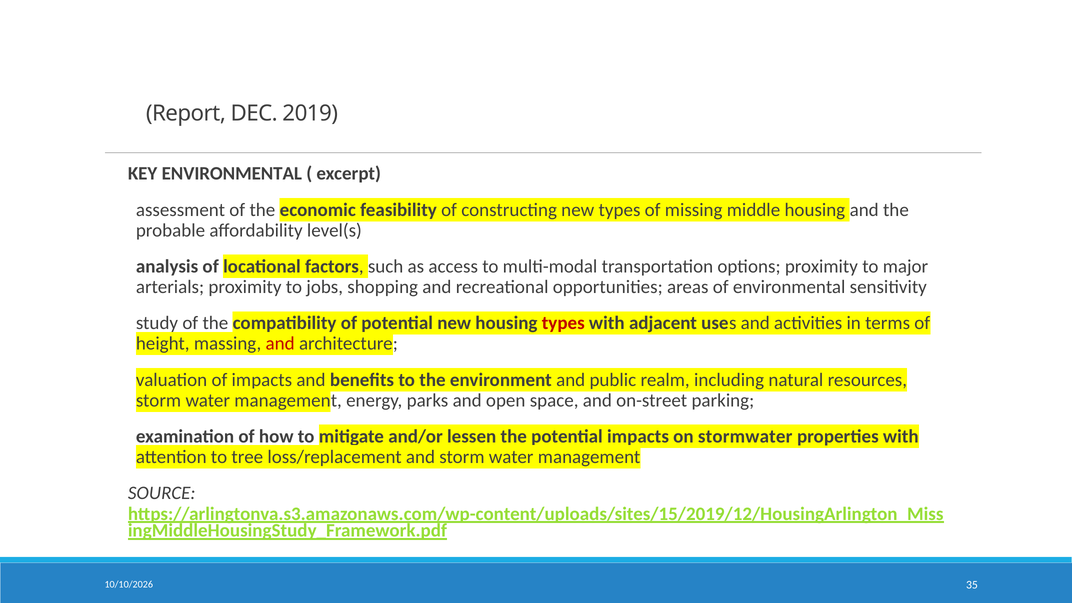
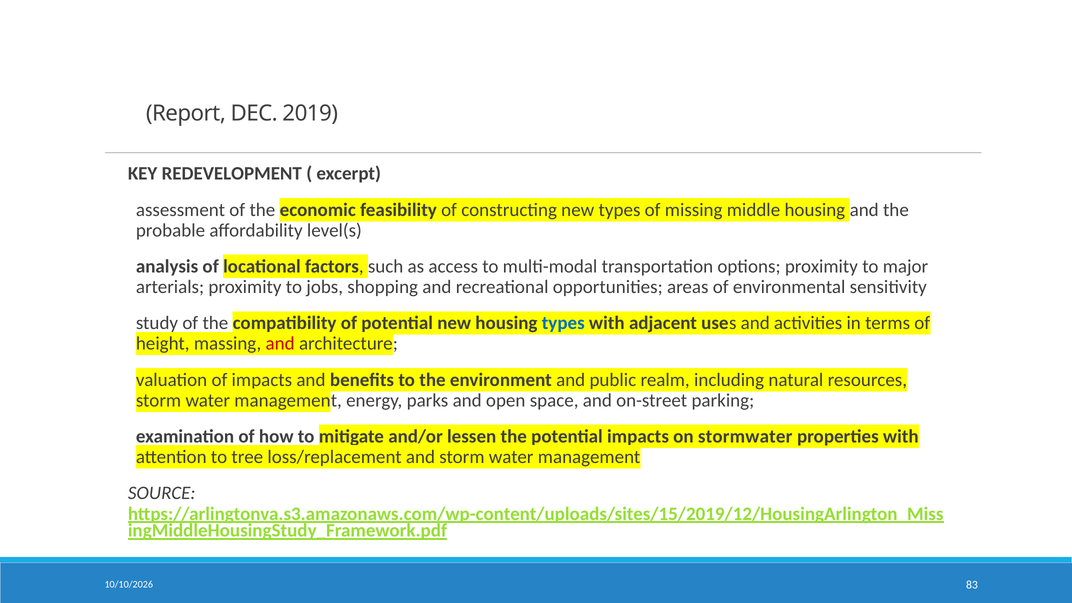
KEY ENVIRONMENTAL: ENVIRONMENTAL -> REDEVELOPMENT
types at (563, 323) colour: red -> blue
35: 35 -> 83
